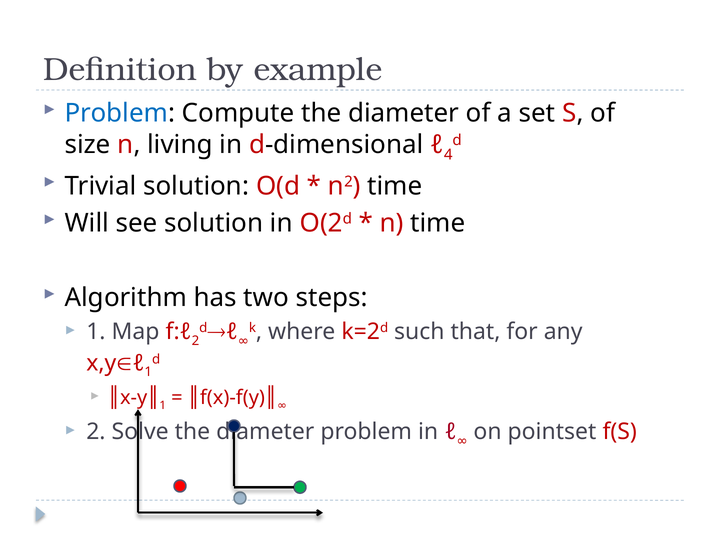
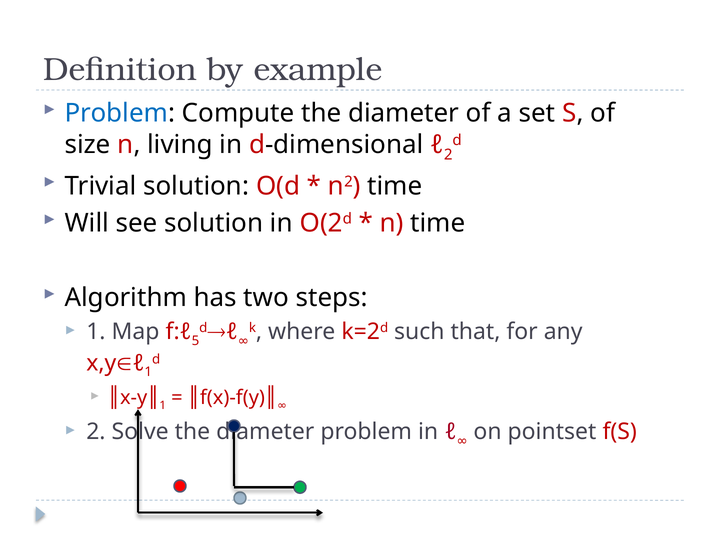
4 at (448, 155): 4 -> 2
2 at (195, 341): 2 -> 5
